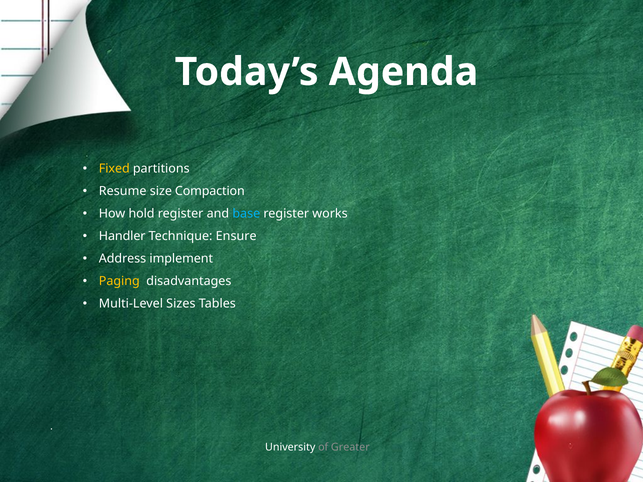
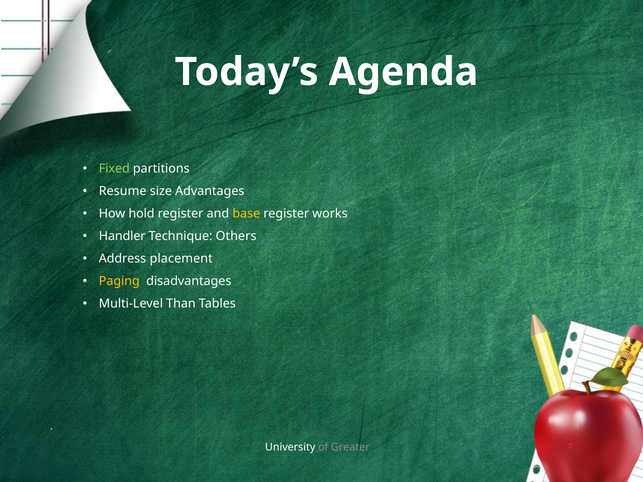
Fixed colour: yellow -> light green
Compaction: Compaction -> Advantages
base colour: light blue -> yellow
Ensure: Ensure -> Others
implement: implement -> placement
Sizes: Sizes -> Than
